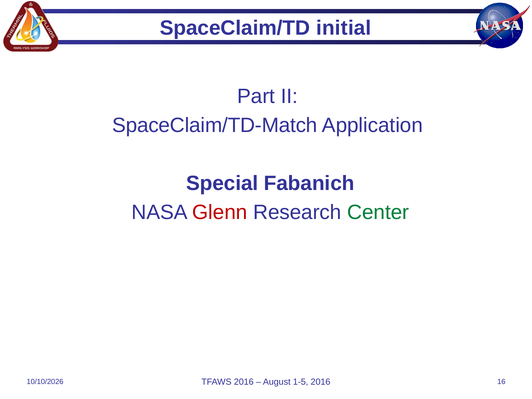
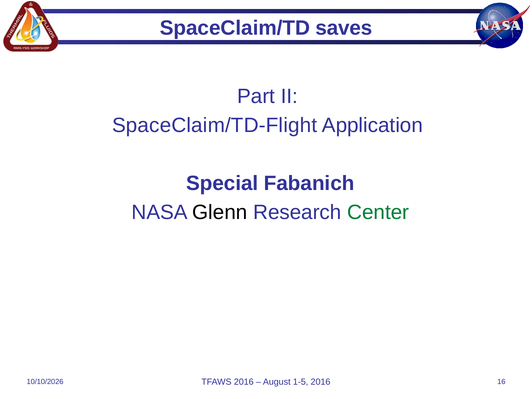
initial: initial -> saves
SpaceClaim/TD-Match: SpaceClaim/TD-Match -> SpaceClaim/TD-Flight
Glenn colour: red -> black
